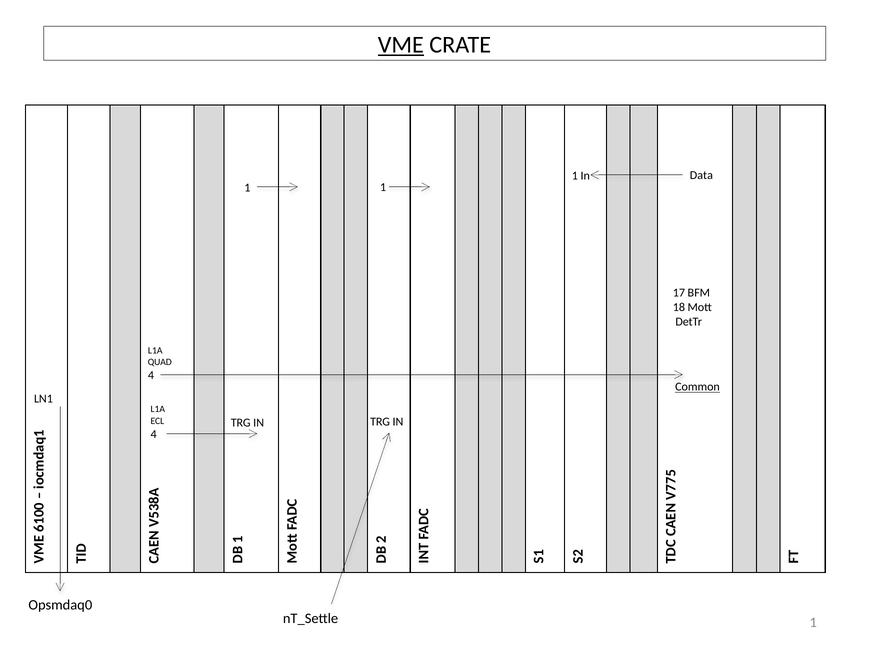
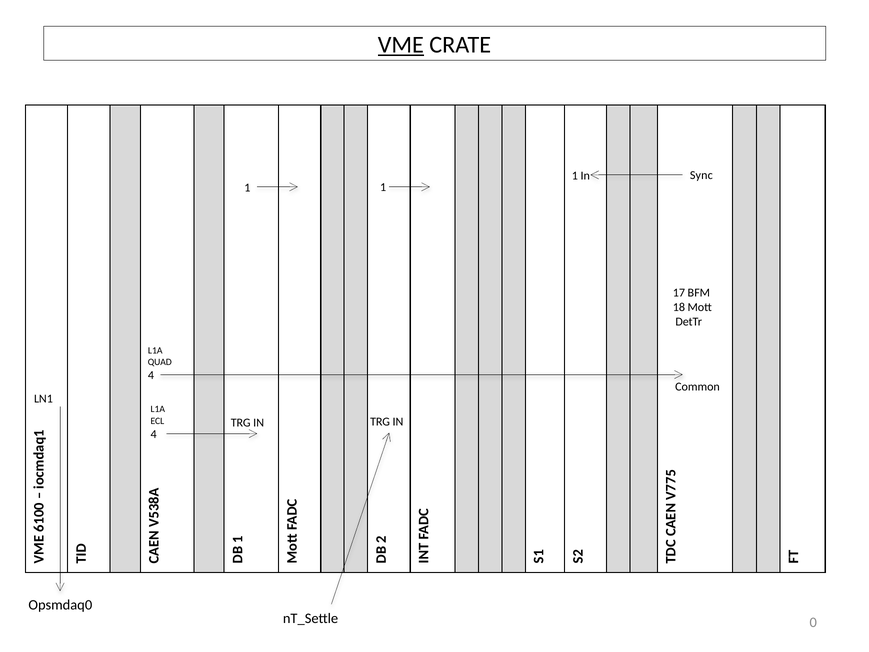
Data: Data -> Sync
Common underline: present -> none
nT_Settle 1: 1 -> 0
